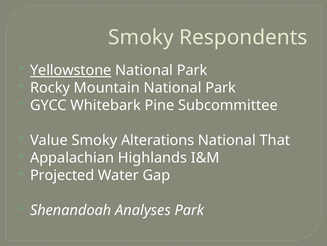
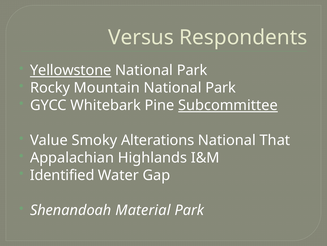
Smoky at (141, 37): Smoky -> Versus
Subcommittee underline: none -> present
Projected: Projected -> Identified
Analyses: Analyses -> Material
